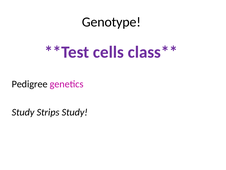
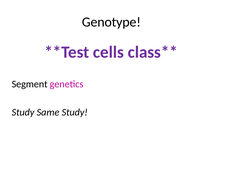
Pedigree: Pedigree -> Segment
Strips: Strips -> Same
